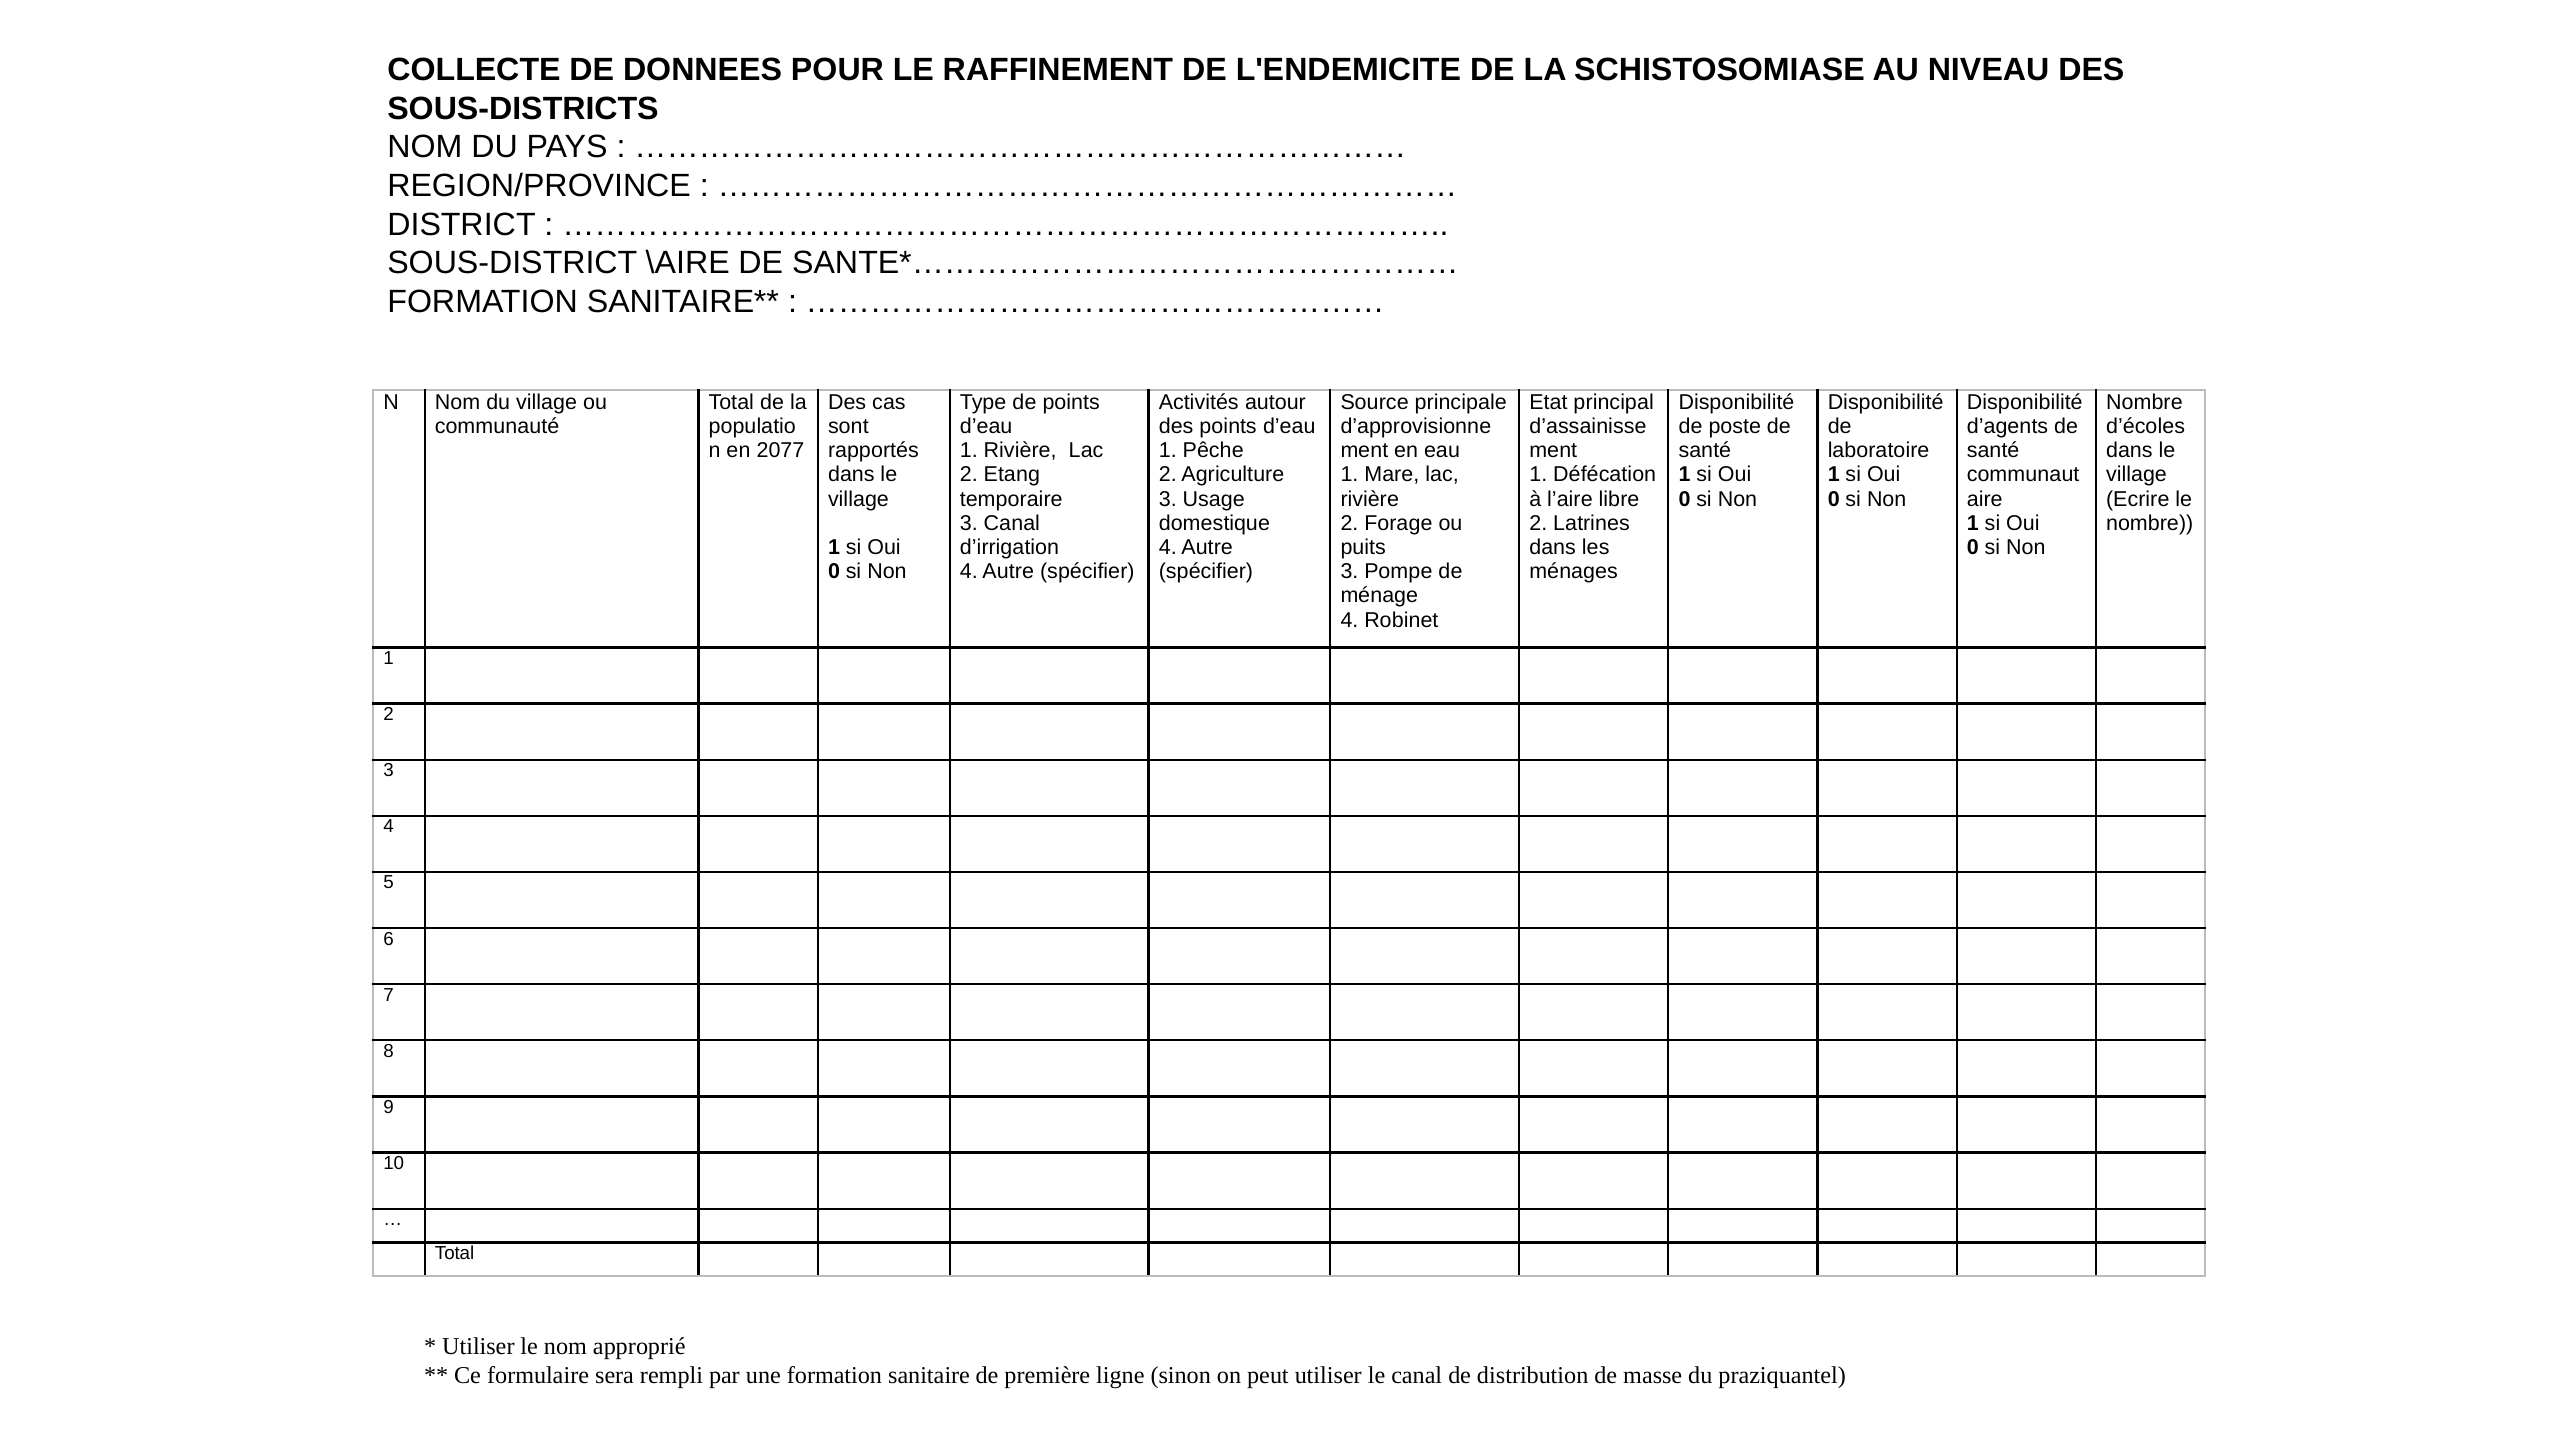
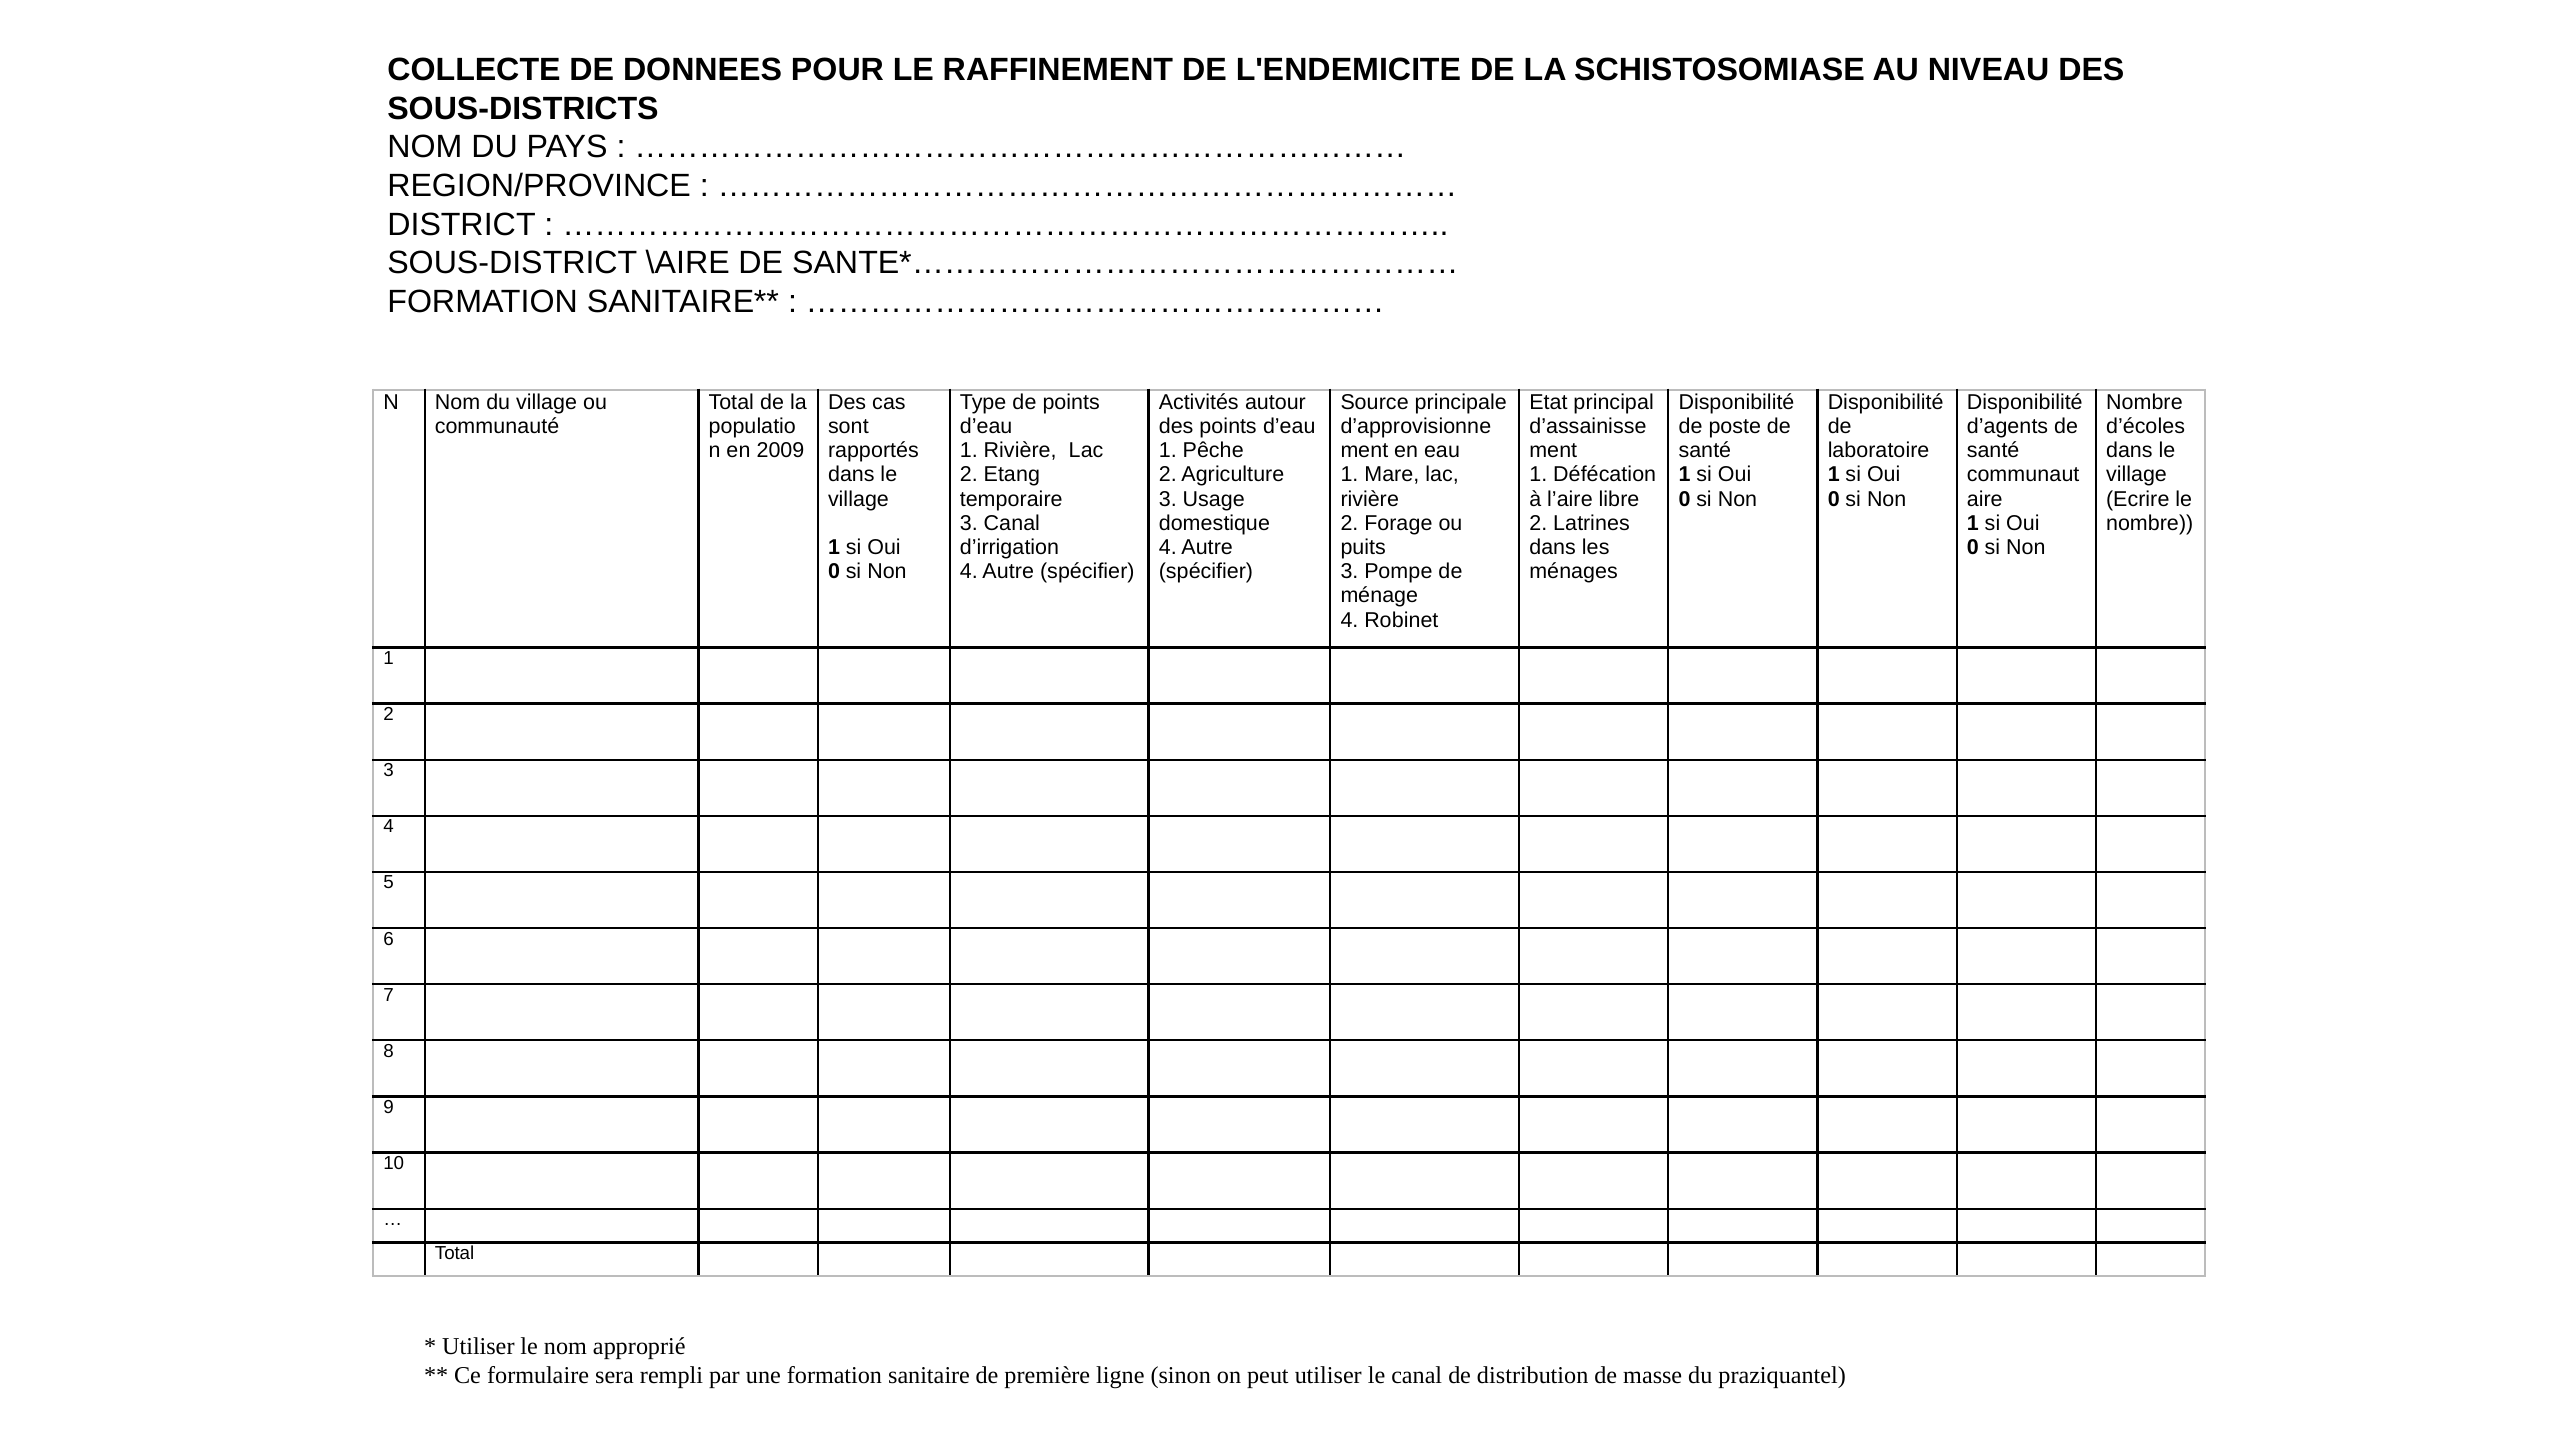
2077: 2077 -> 2009
